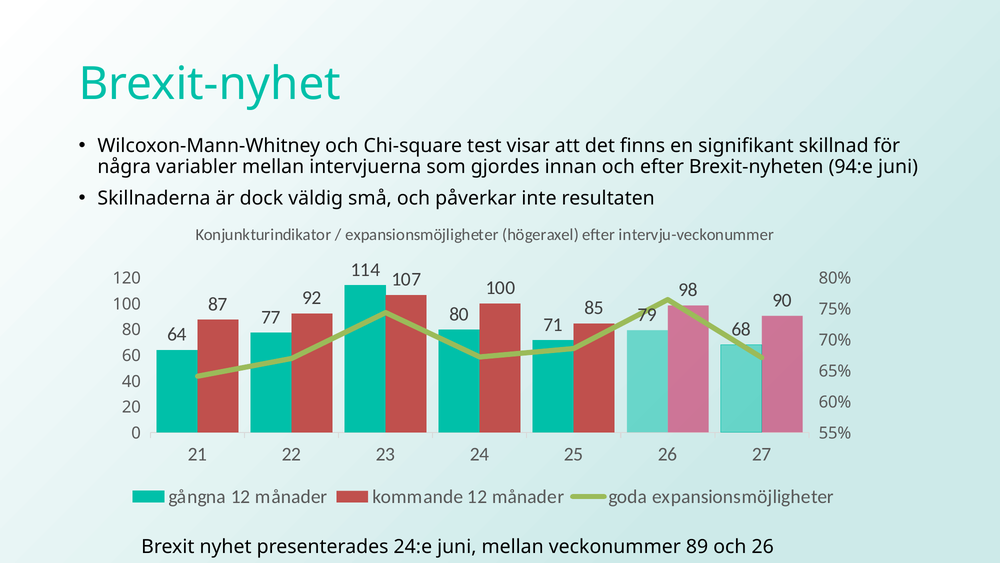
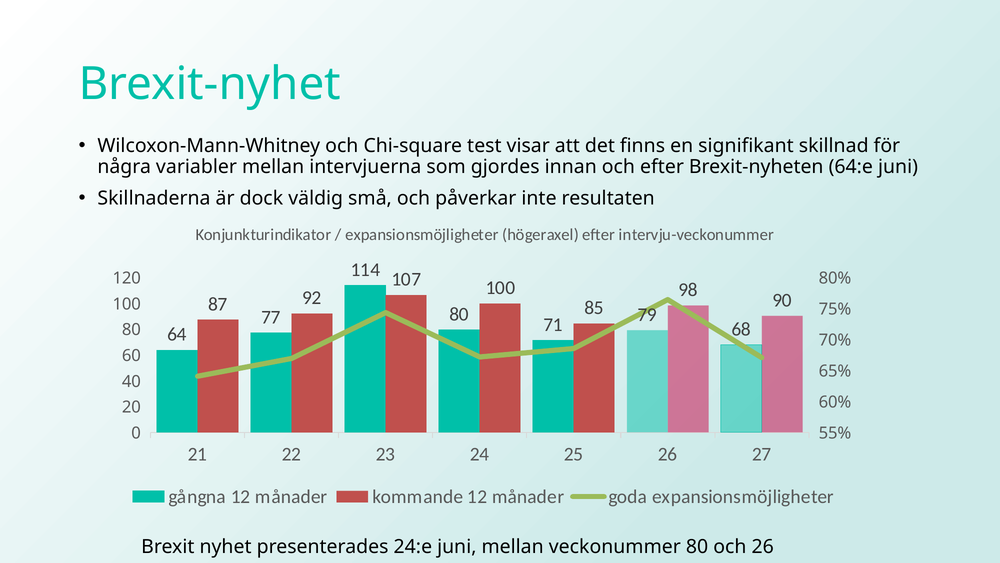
94:e: 94:e -> 64:e
veckonummer 89: 89 -> 80
